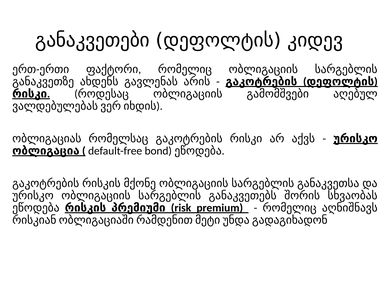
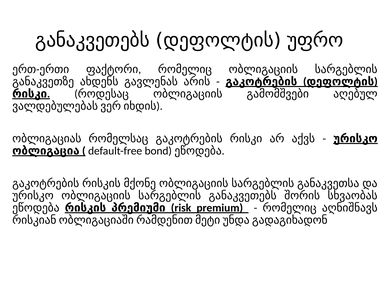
განაკვეთები at (92, 40): განაკვეთები -> განაკვეთებს
კიდევ: კიდევ -> უფრო
